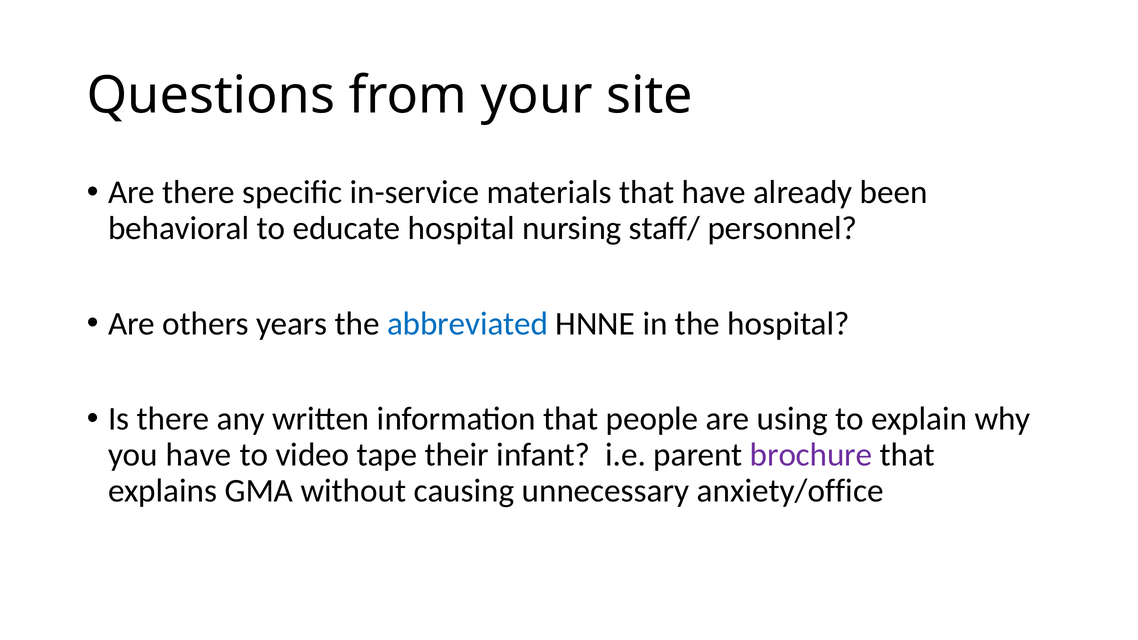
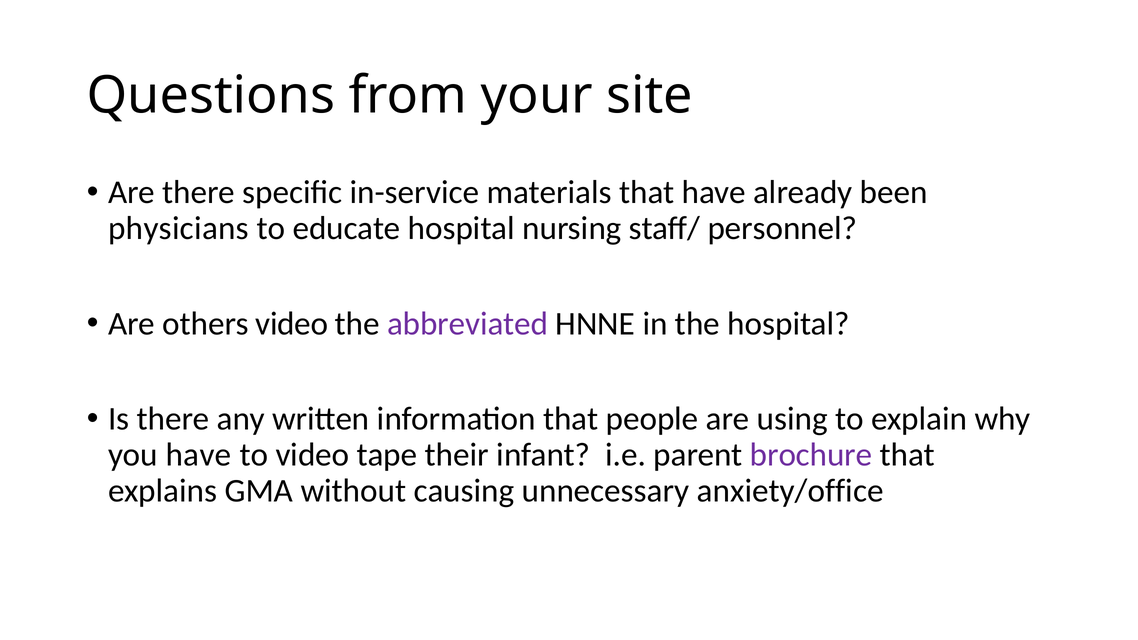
behavioral: behavioral -> physicians
others years: years -> video
abbreviated colour: blue -> purple
